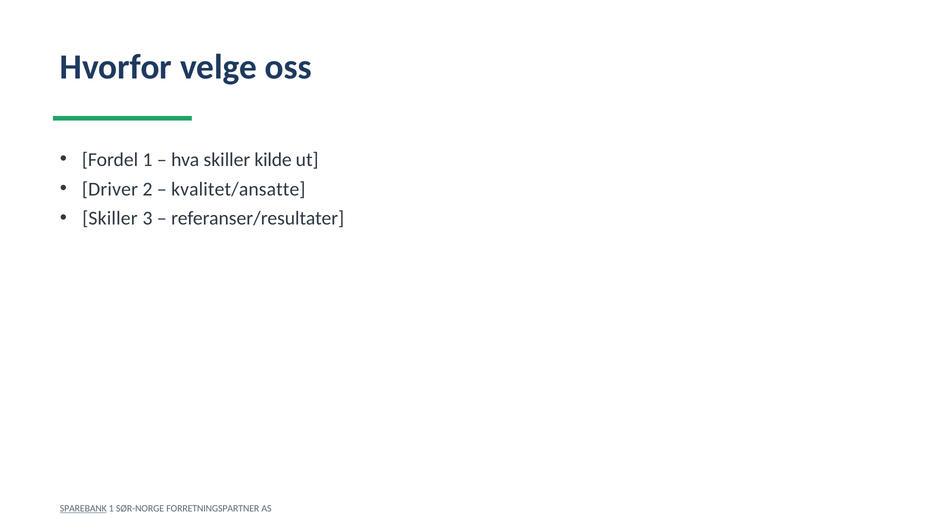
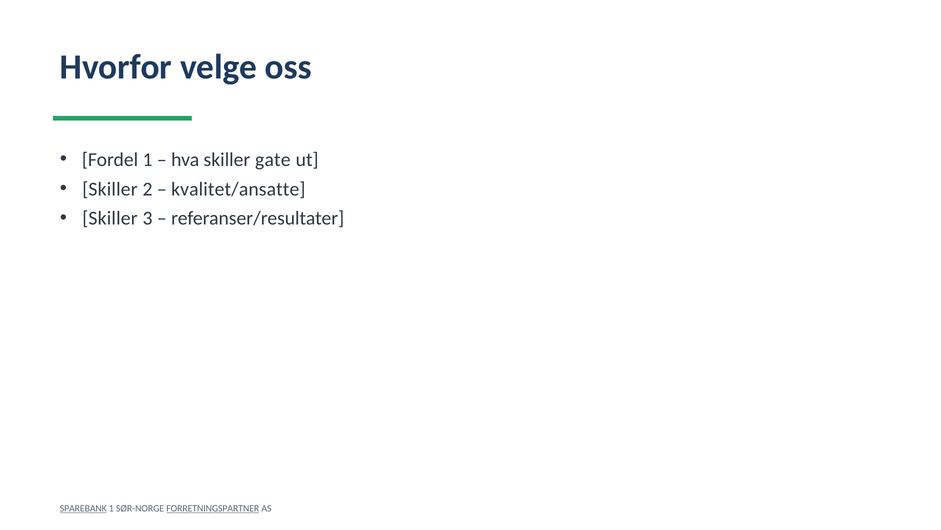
kilde: kilde -> gate
Driver at (110, 189): Driver -> Skiller
FORRETNINGSPARTNER underline: none -> present
